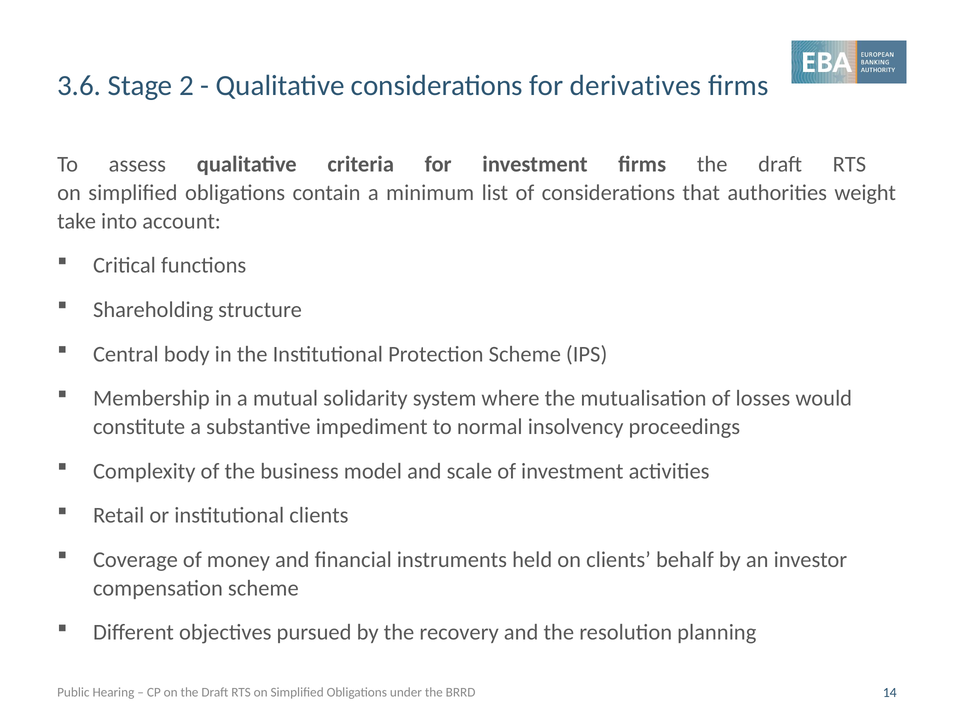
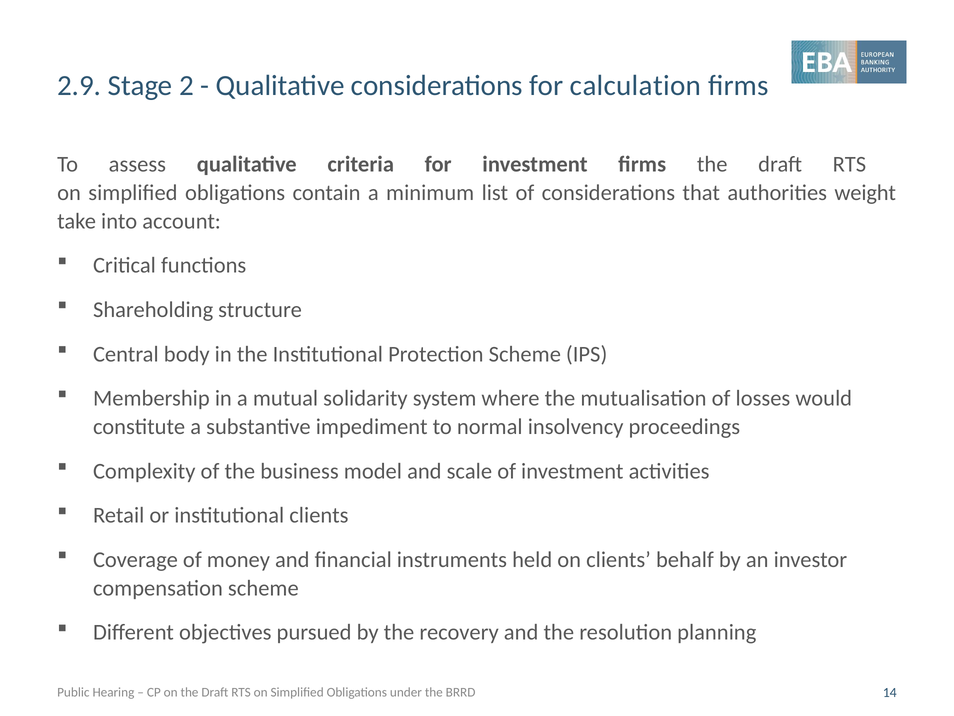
3.6: 3.6 -> 2.9
derivatives: derivatives -> calculation
